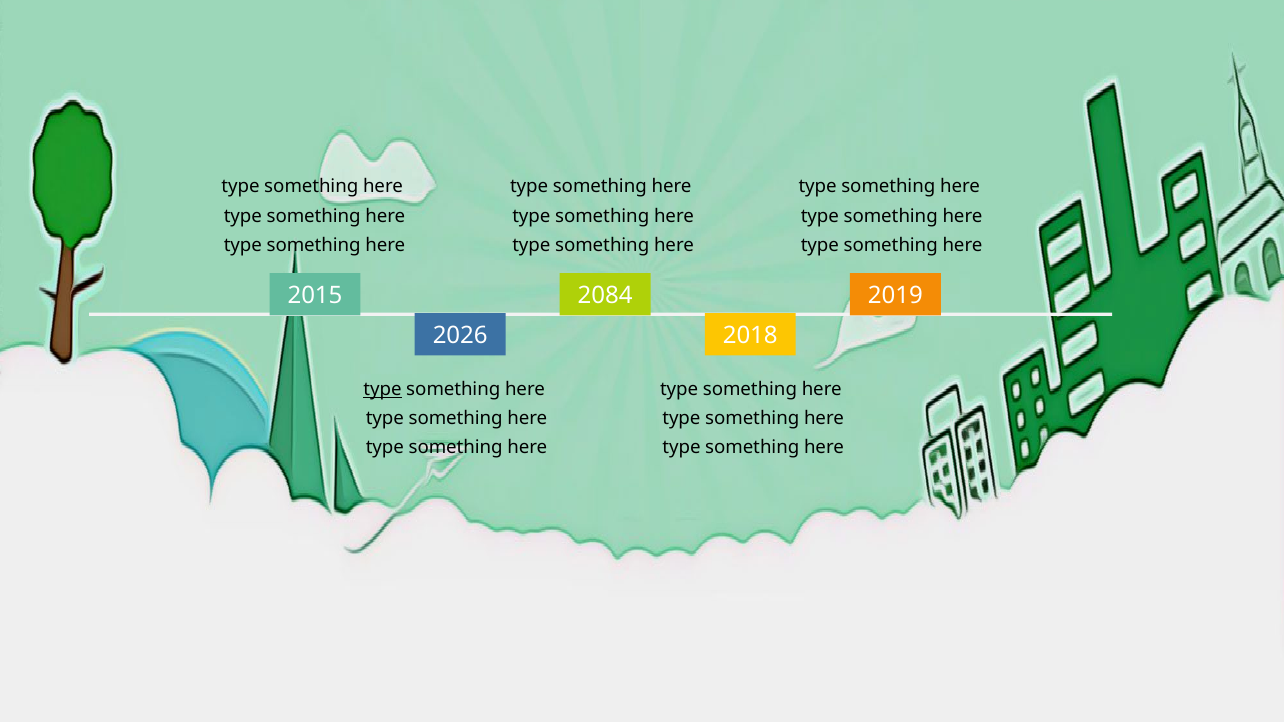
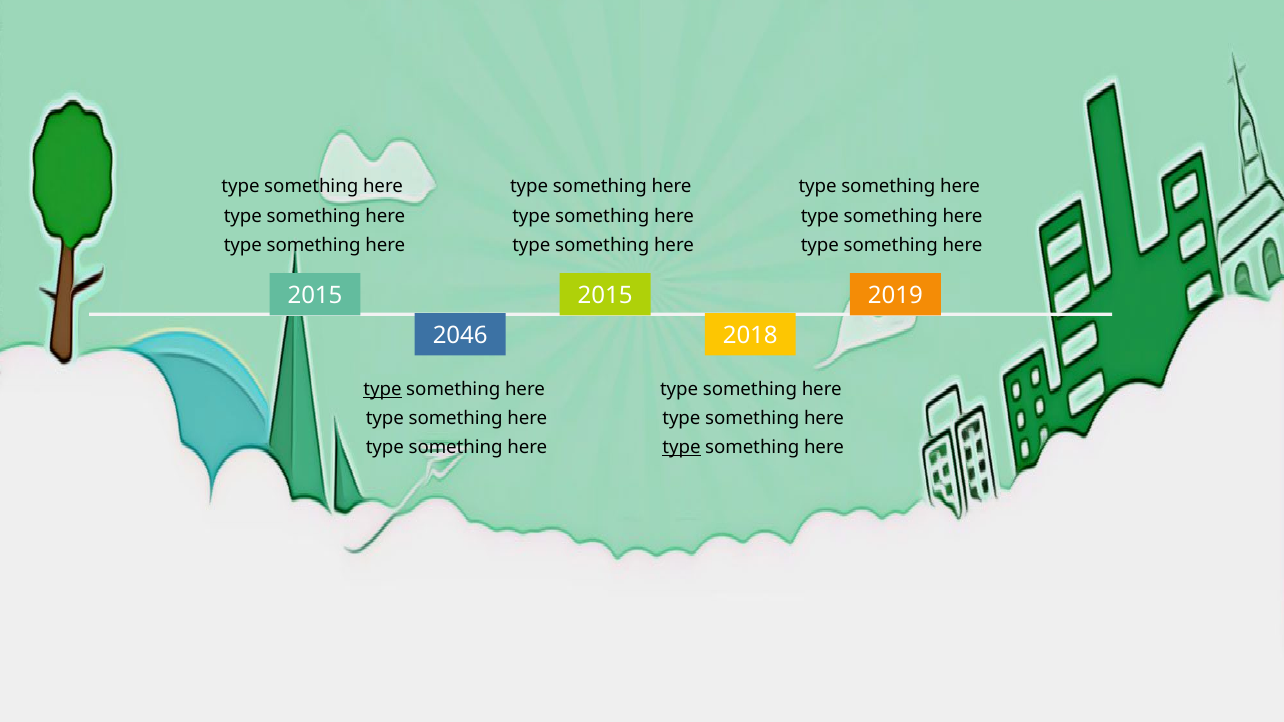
2015 2084: 2084 -> 2015
2026: 2026 -> 2046
type at (682, 448) underline: none -> present
